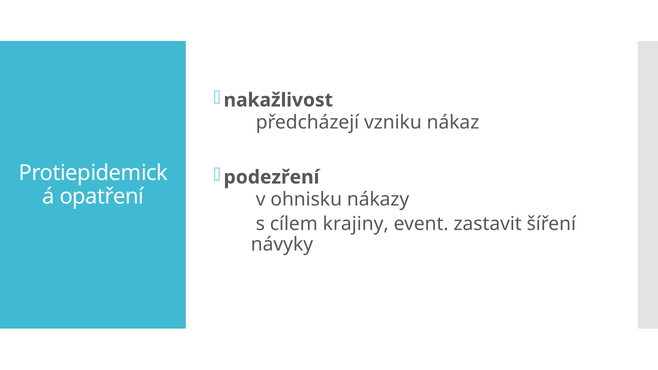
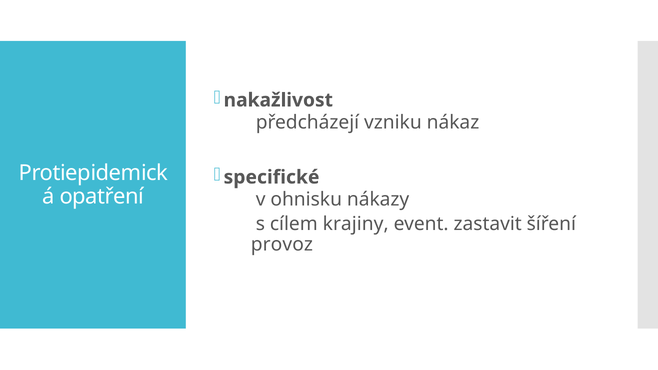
podezření: podezření -> specifické
návyky: návyky -> provoz
